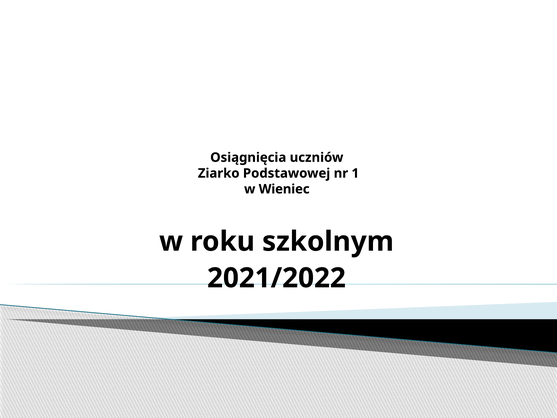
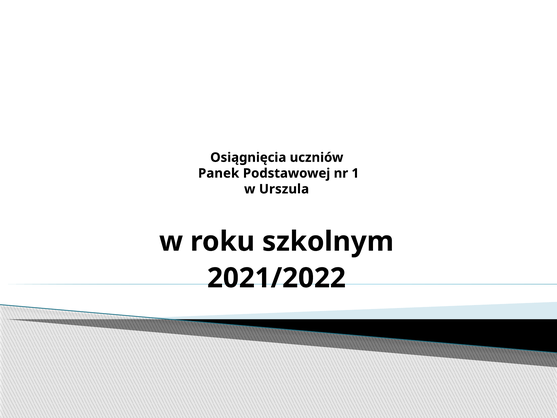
Ziarko: Ziarko -> Panek
Wieniec: Wieniec -> Urszula
